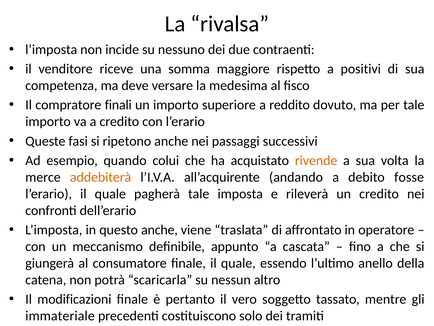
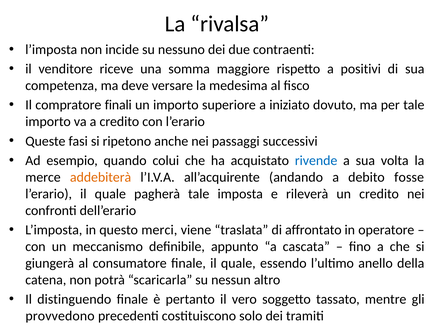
reddito: reddito -> iniziato
rivende colour: orange -> blue
questo anche: anche -> merci
modificazioni: modificazioni -> distinguendo
immateriale: immateriale -> provvedono
